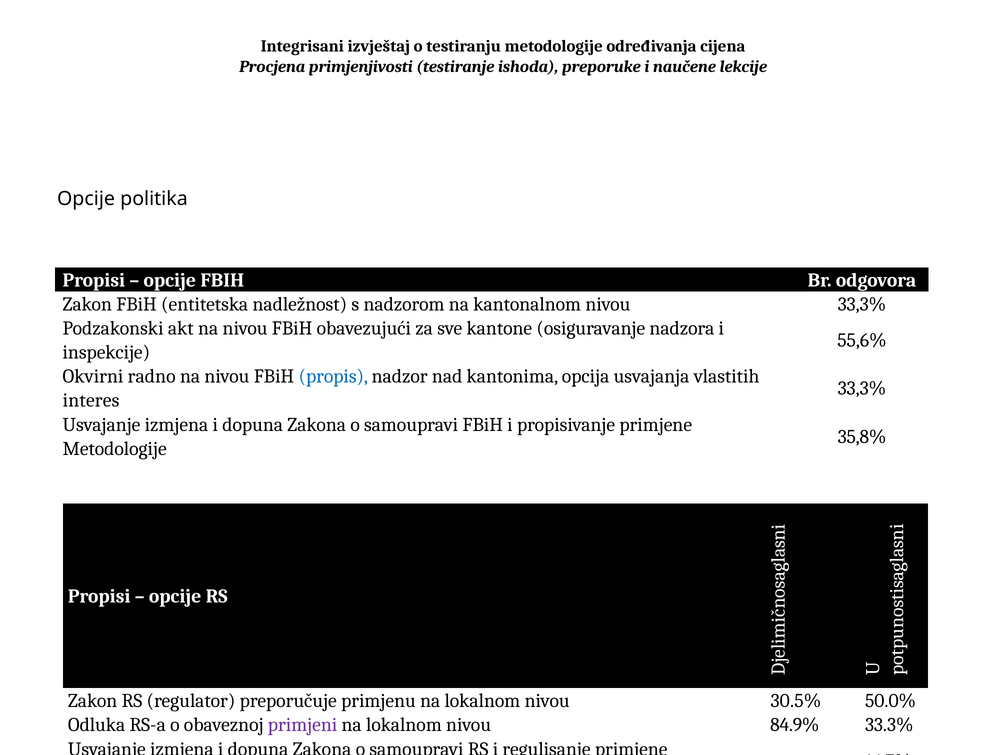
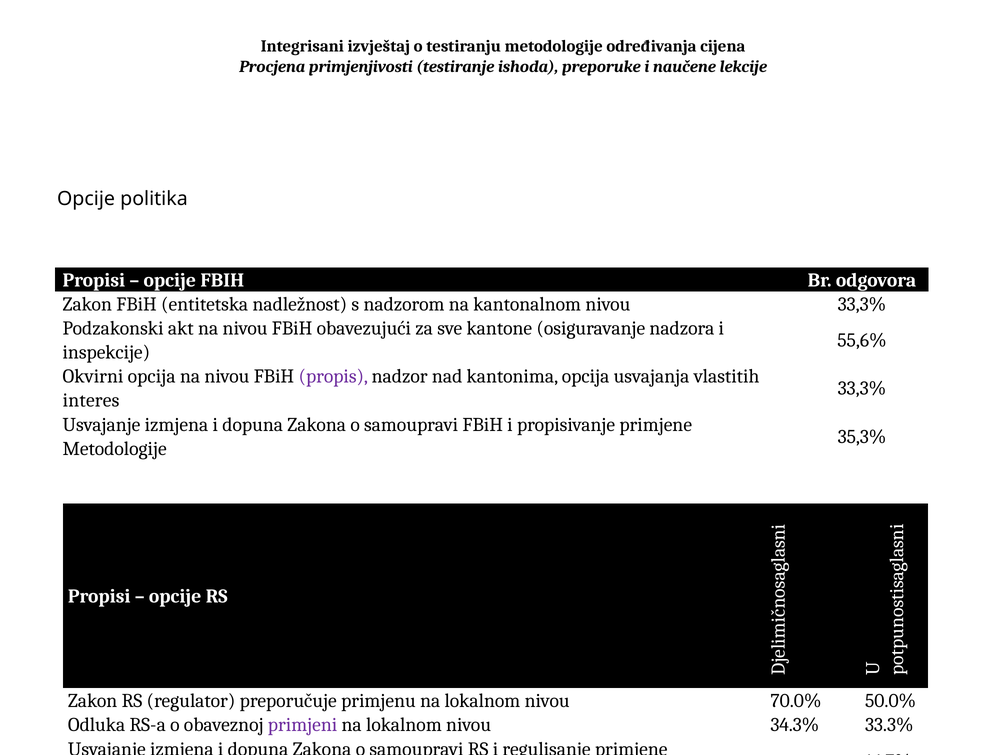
Okvirni radno: radno -> opcija
propis colour: blue -> purple
35,8%: 35,8% -> 35,3%
30.5%: 30.5% -> 70.0%
84.9%: 84.9% -> 34.3%
